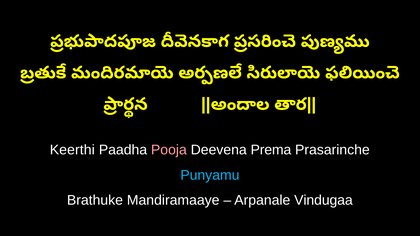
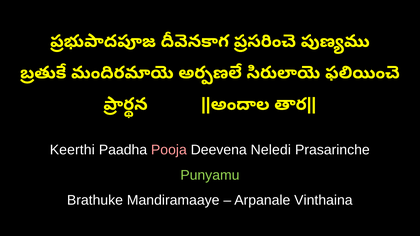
Prema: Prema -> Neledi
Punyamu colour: light blue -> light green
Vindugaa: Vindugaa -> Vinthaina
